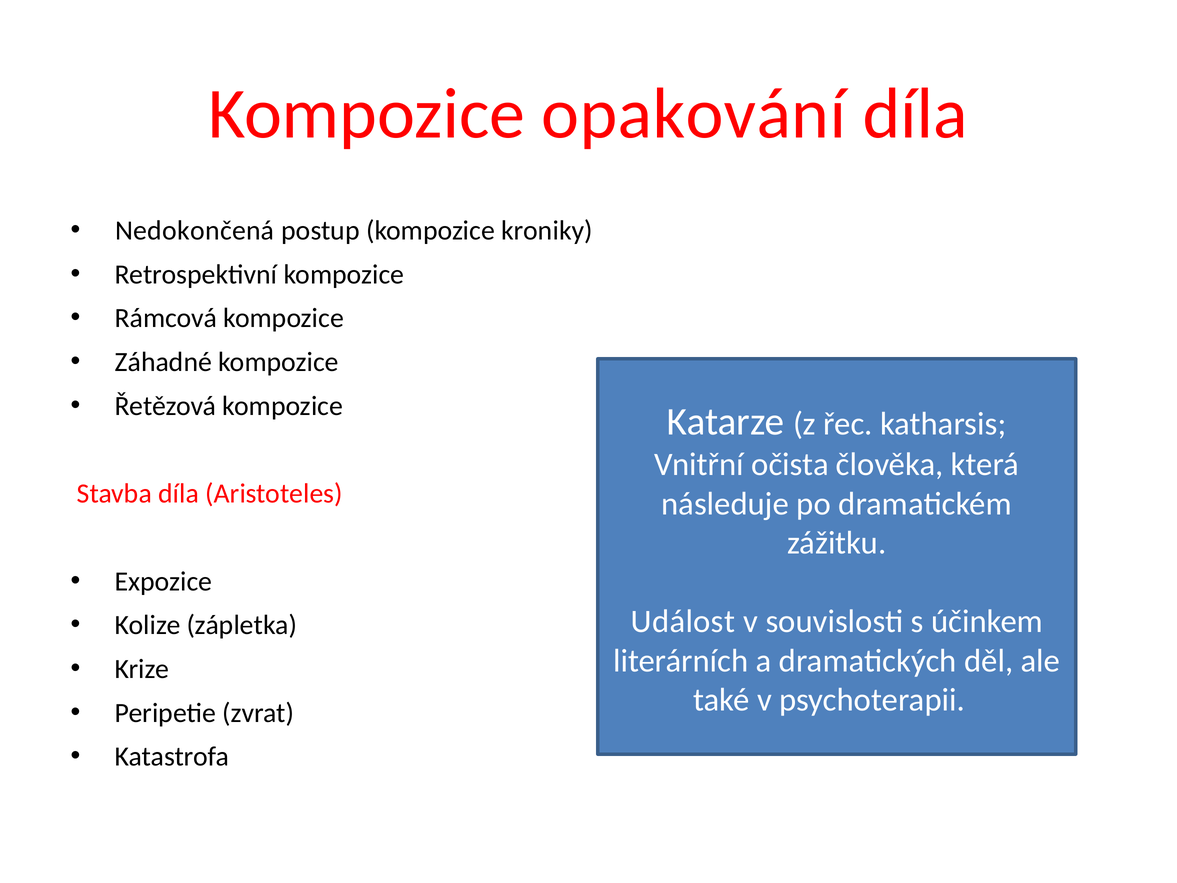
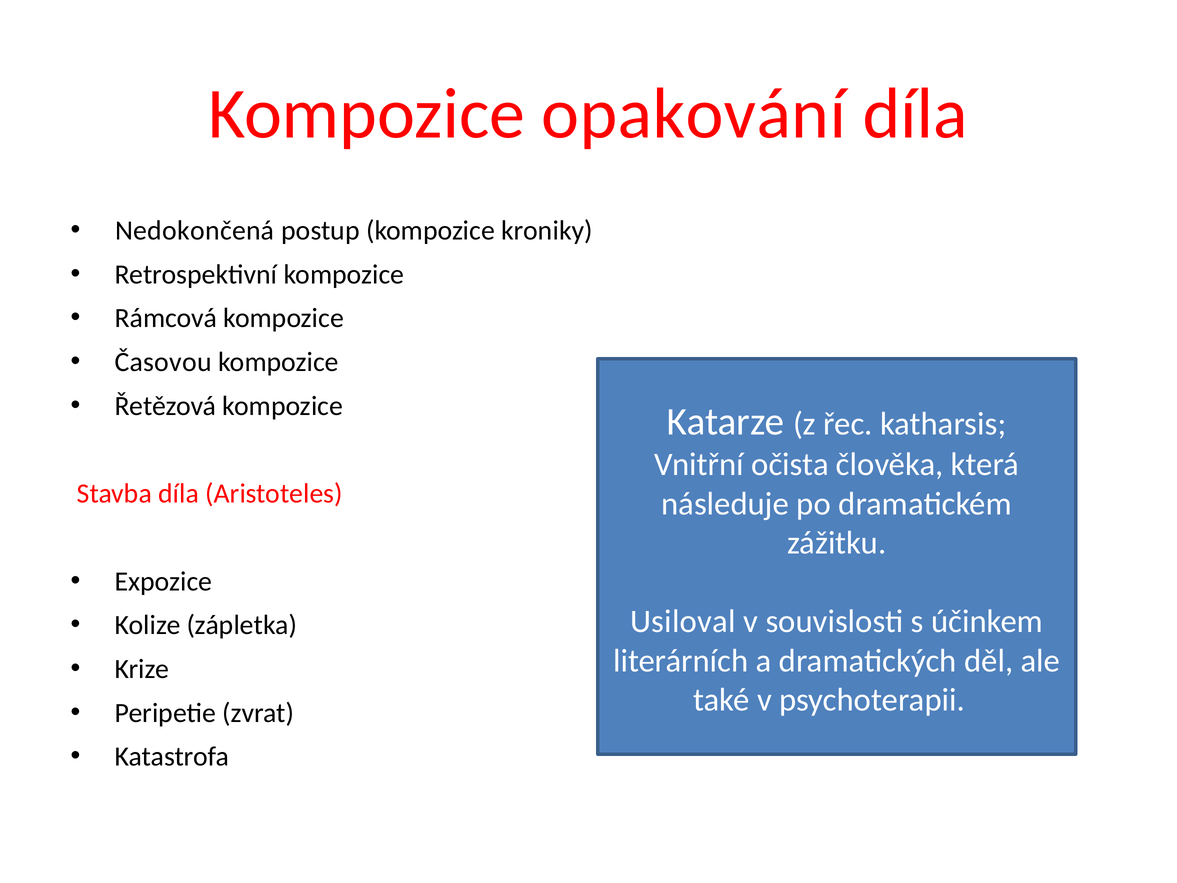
Záhadné: Záhadné -> Časovou
Událost: Událost -> Usiloval
